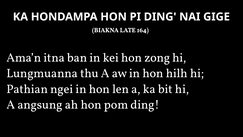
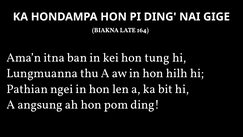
zong: zong -> tung
